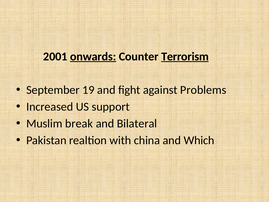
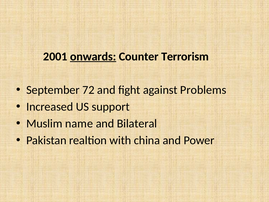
Terrorism underline: present -> none
19: 19 -> 72
break: break -> name
Which: Which -> Power
